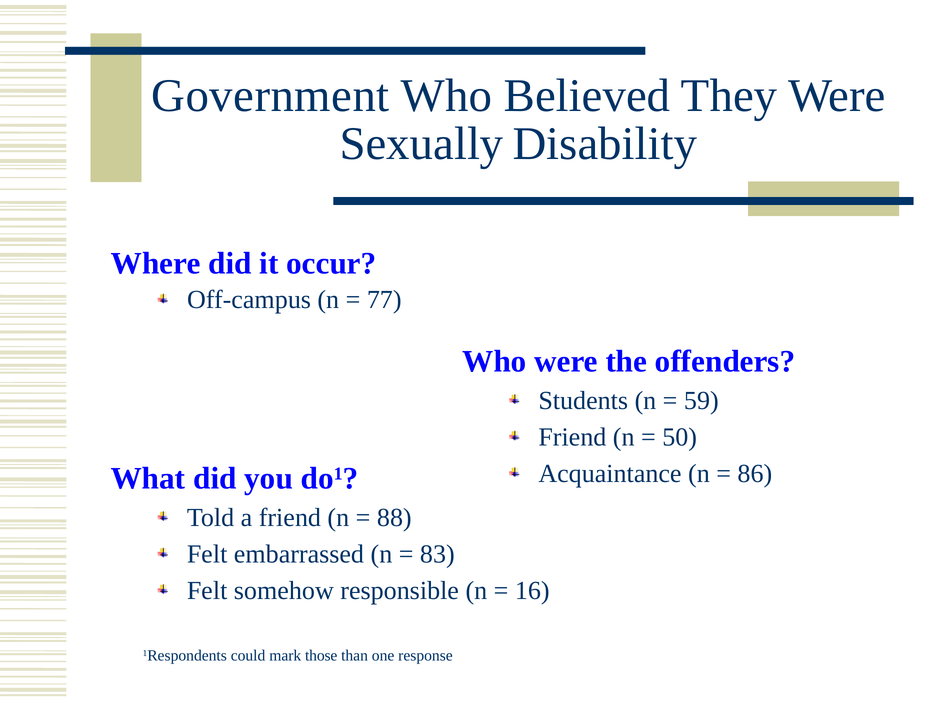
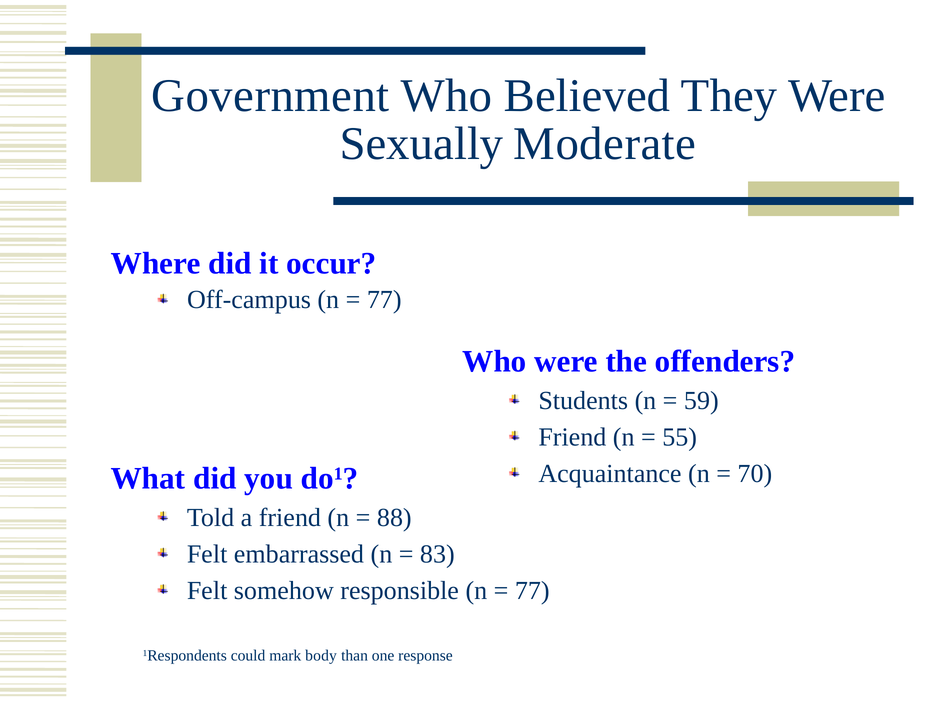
Disability: Disability -> Moderate
50: 50 -> 55
86: 86 -> 70
16 at (532, 591): 16 -> 77
those: those -> body
